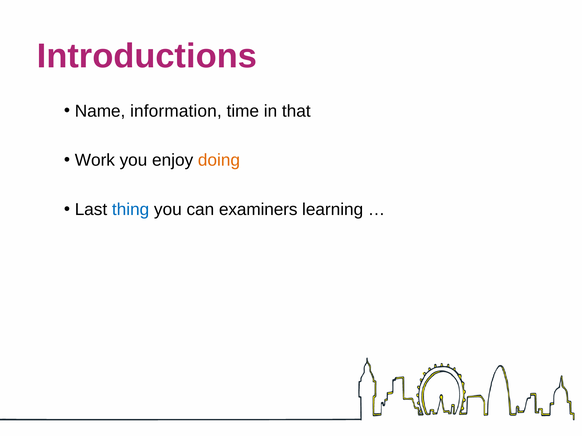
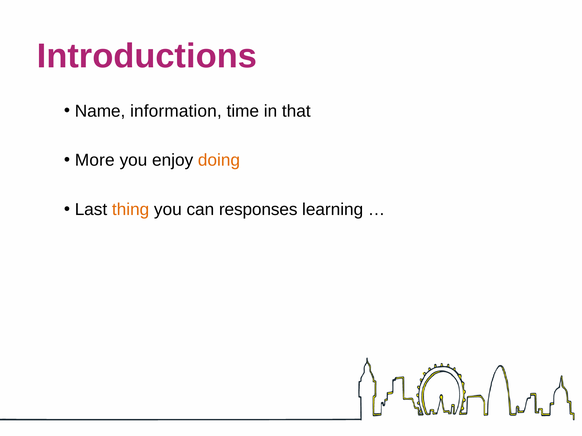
Work: Work -> More
thing colour: blue -> orange
examiners: examiners -> responses
